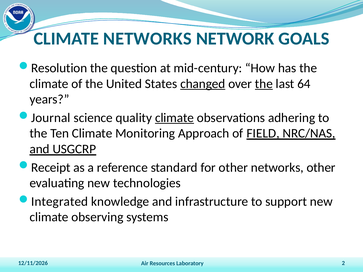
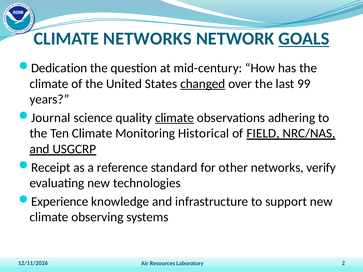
GOALS underline: none -> present
Resolution: Resolution -> Dedication
the at (264, 84) underline: present -> none
64: 64 -> 99
Approach: Approach -> Historical
networks other: other -> verify
Integrated: Integrated -> Experience
